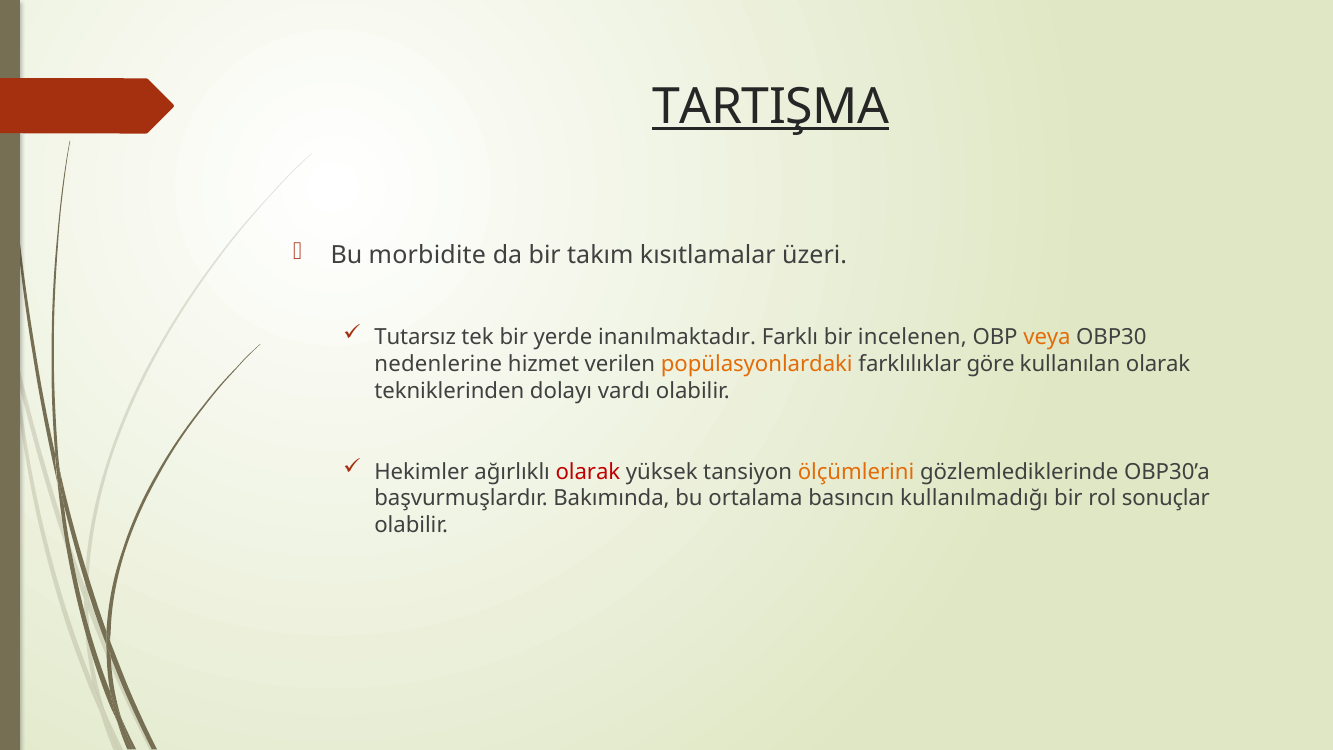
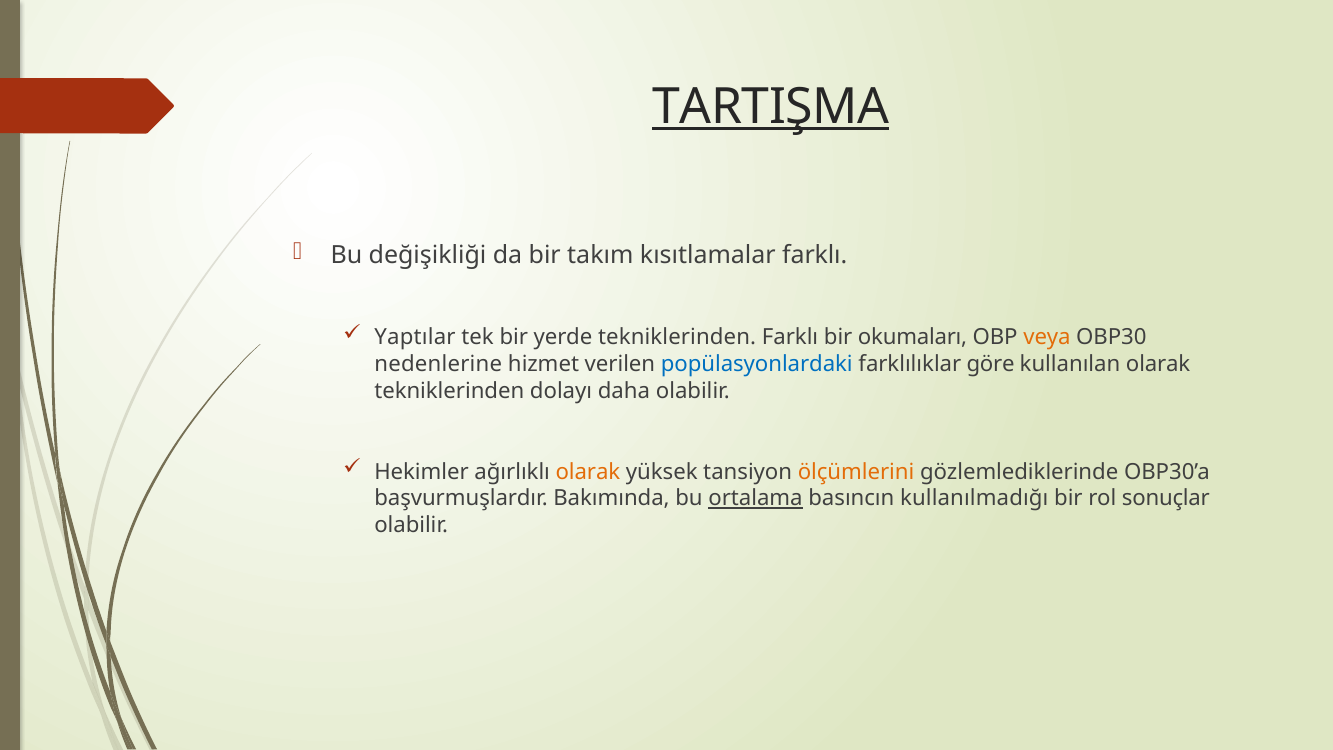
morbidite: morbidite -> değişikliği
kısıtlamalar üzeri: üzeri -> farklı
Tutarsız: Tutarsız -> Yaptılar
yerde inanılmaktadır: inanılmaktadır -> tekniklerinden
incelenen: incelenen -> okumaları
popülasyonlardaki colour: orange -> blue
vardı: vardı -> daha
olarak at (588, 472) colour: red -> orange
ortalama underline: none -> present
